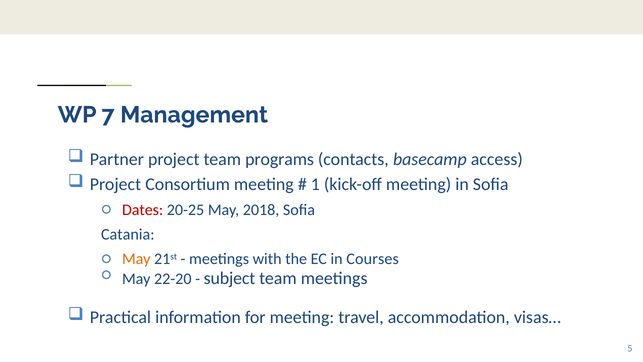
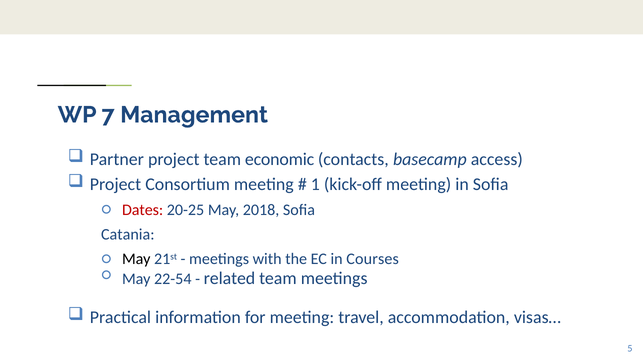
programs: programs -> economic
May at (136, 259) colour: orange -> black
22-20: 22-20 -> 22-54
subject: subject -> related
